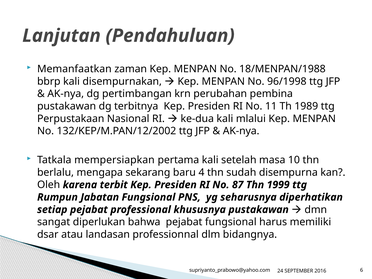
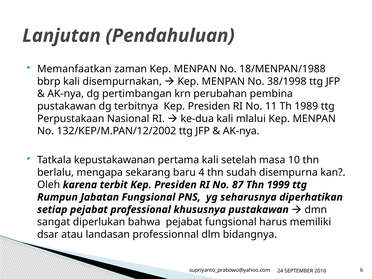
96/1998: 96/1998 -> 38/1998
mempersiapkan: mempersiapkan -> kepustakawanan
